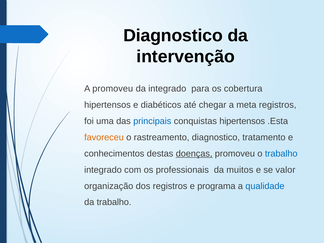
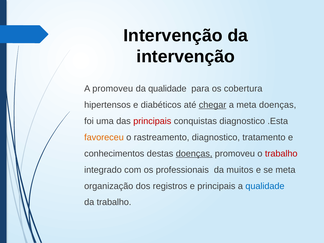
Diagnostico at (173, 35): Diagnostico -> Intervenção
da integrado: integrado -> qualidade
chegar underline: none -> present
meta registros: registros -> doenças
principais at (152, 121) colour: blue -> red
conquistas hipertensos: hipertensos -> diagnostico
trabalho at (281, 154) colour: blue -> red
se valor: valor -> meta
e programa: programa -> principais
